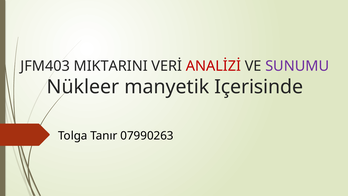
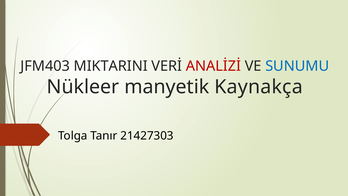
SUNUMU colour: purple -> blue
Içerisinde: Içerisinde -> Kaynakça
07990263: 07990263 -> 21427303
